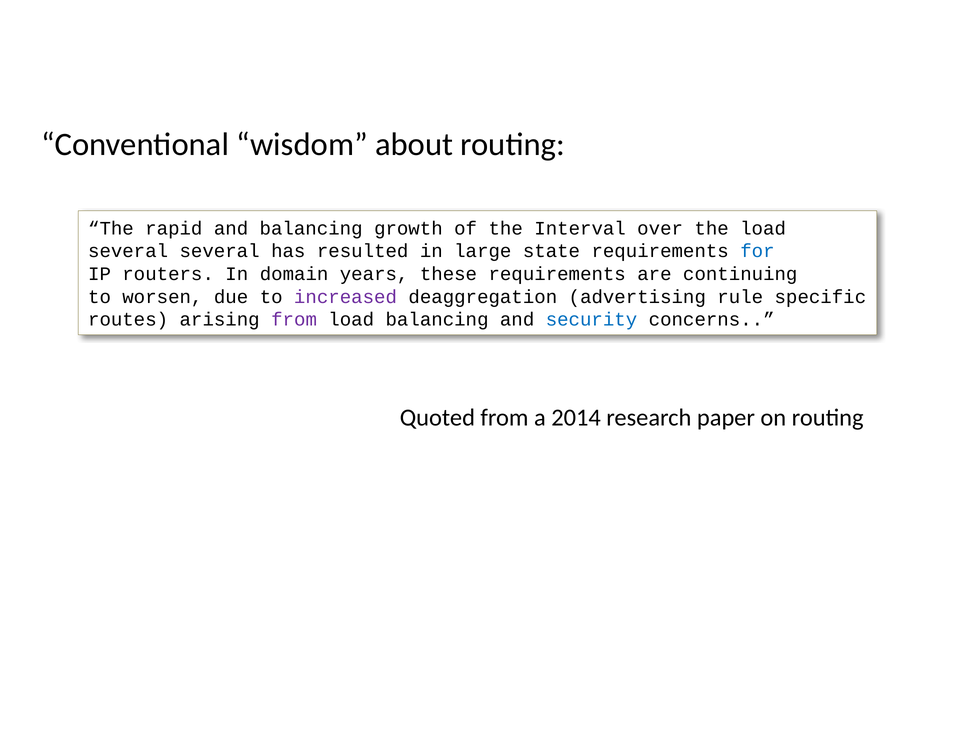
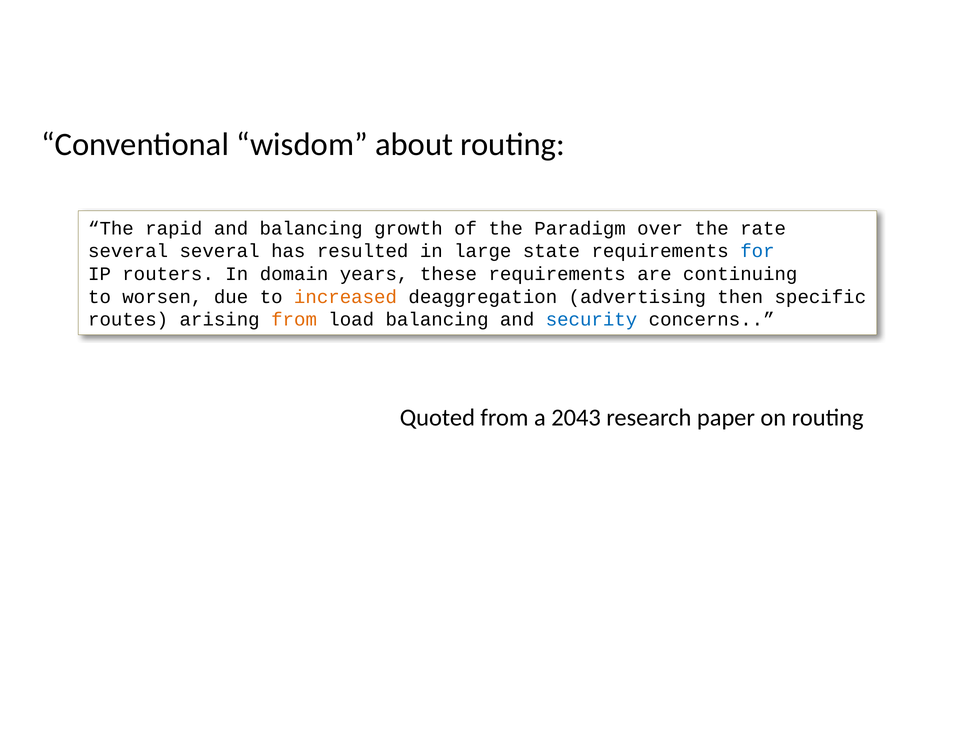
Interval: Interval -> Paradigm
the load: load -> rate
increased colour: purple -> orange
rule: rule -> then
from at (294, 320) colour: purple -> orange
2014: 2014 -> 2043
